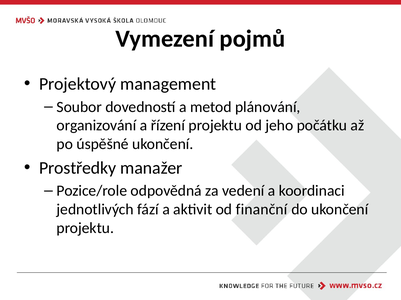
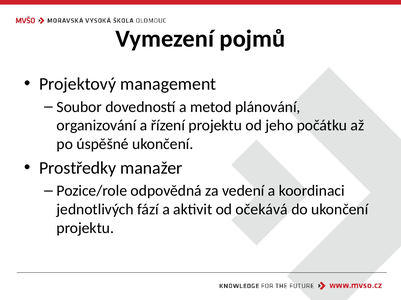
finanční: finanční -> očekává
